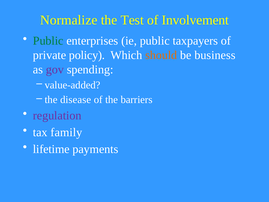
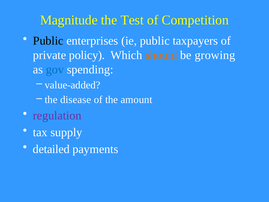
Normalize: Normalize -> Magnitude
Involvement: Involvement -> Competition
Public at (48, 41) colour: green -> black
business: business -> growing
gov colour: purple -> blue
barriers: barriers -> amount
family: family -> supply
lifetime: lifetime -> detailed
